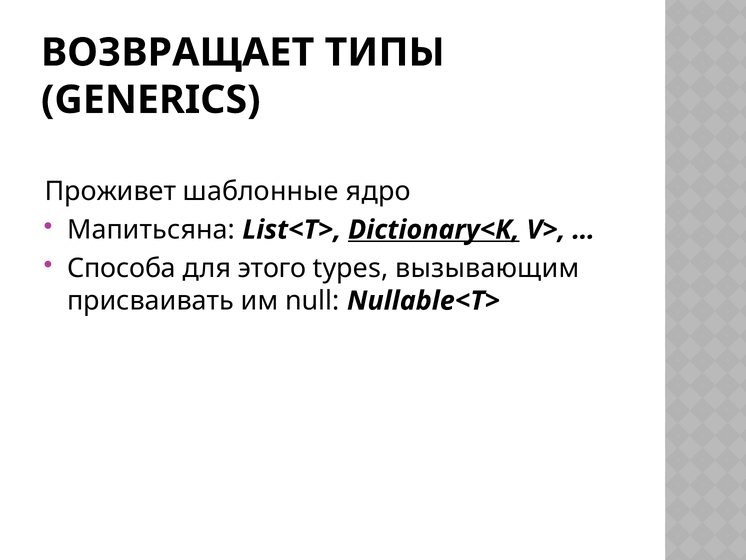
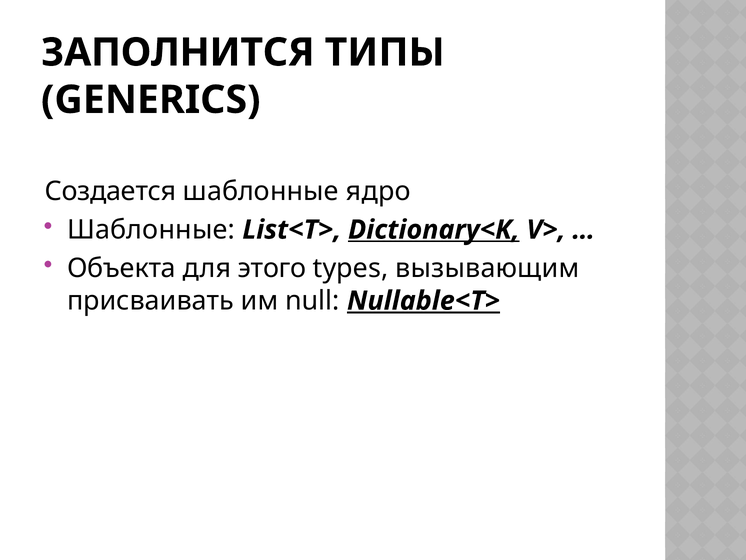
ВОЗВРАЩАЕТ: ВОЗВРАЩАЕТ -> ЗАПОЛНИТСЯ
Проживет: Проживет -> Создается
Мапитьсяна at (151, 230): Мапитьсяна -> Шаблонные
Способа: Способа -> Объекта
Nullable<T> underline: none -> present
